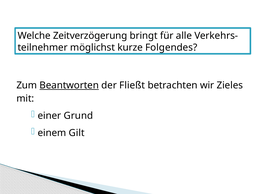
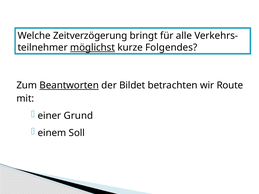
möglichst underline: none -> present
Fließt: Fließt -> Bildet
Zieles: Zieles -> Route
Gilt: Gilt -> Soll
